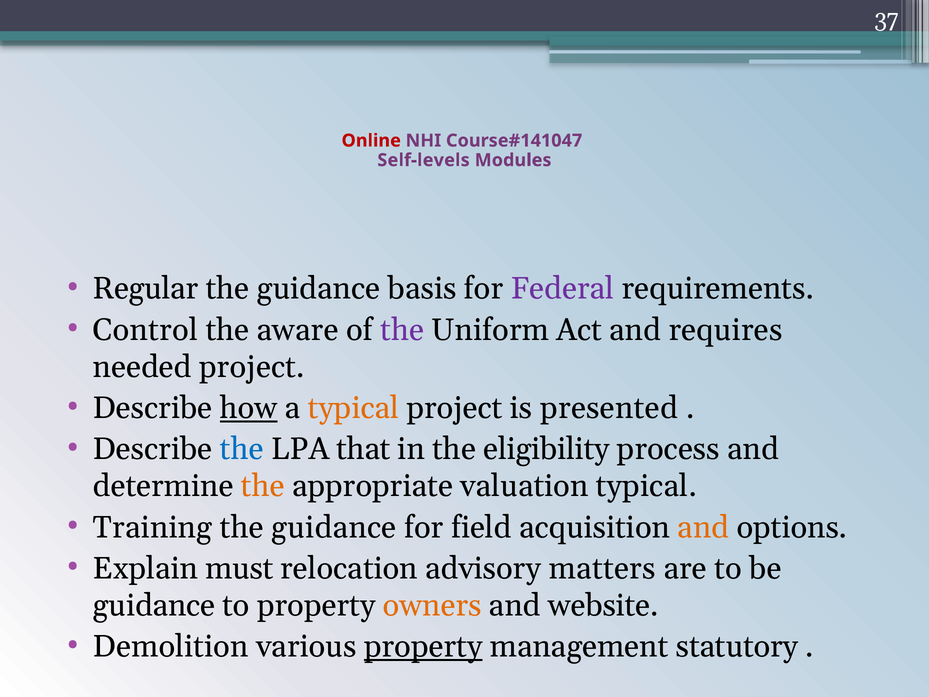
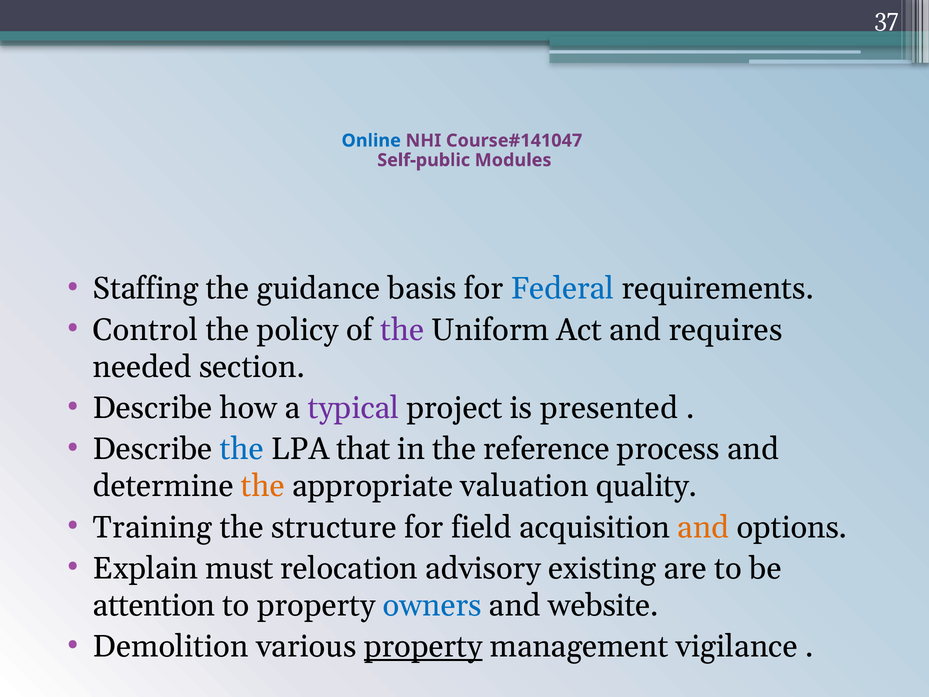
Online colour: red -> blue
Self-levels: Self-levels -> Self-public
Regular: Regular -> Staffing
Federal colour: purple -> blue
aware: aware -> policy
needed project: project -> section
how underline: present -> none
typical at (354, 408) colour: orange -> purple
eligibility: eligibility -> reference
valuation typical: typical -> quality
guidance at (334, 527): guidance -> structure
matters: matters -> existing
guidance at (154, 605): guidance -> attention
owners colour: orange -> blue
statutory: statutory -> vigilance
